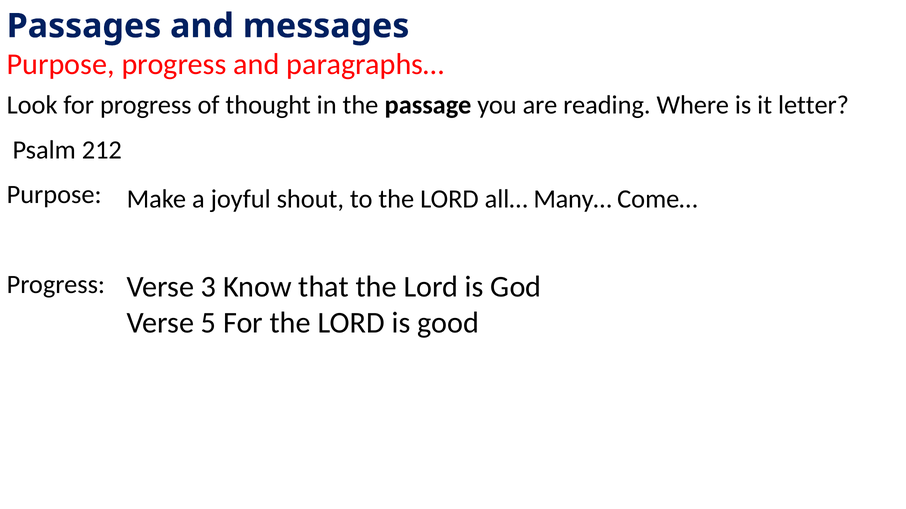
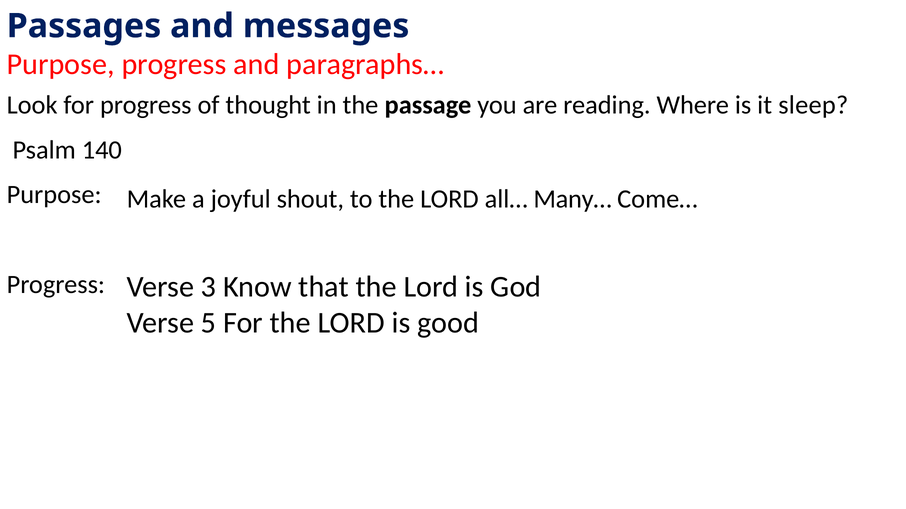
letter: letter -> sleep
212: 212 -> 140
